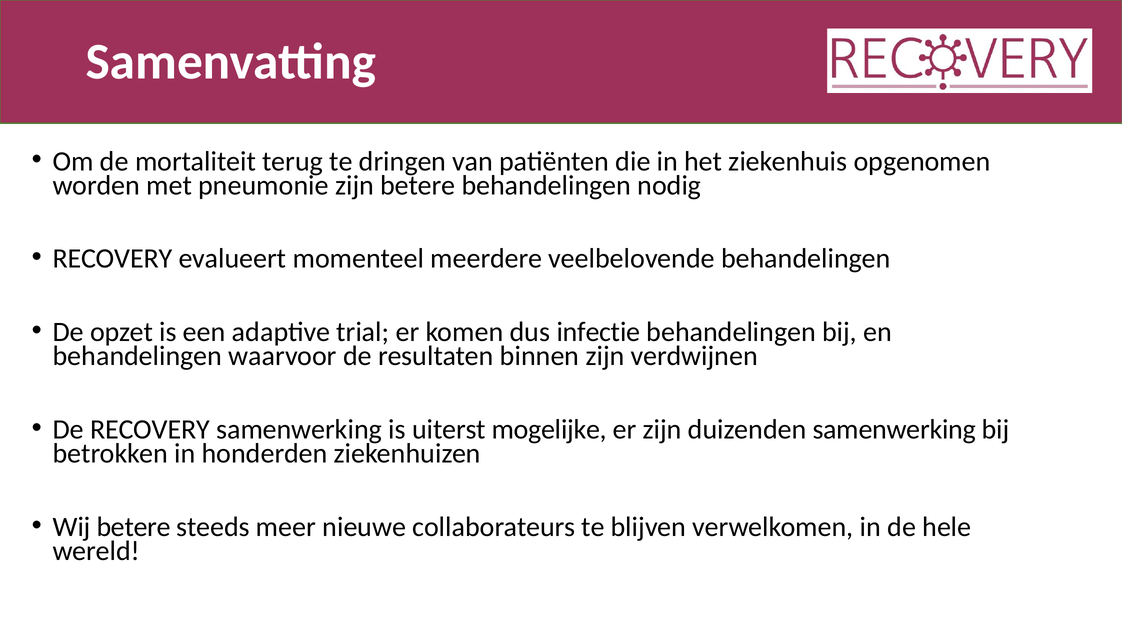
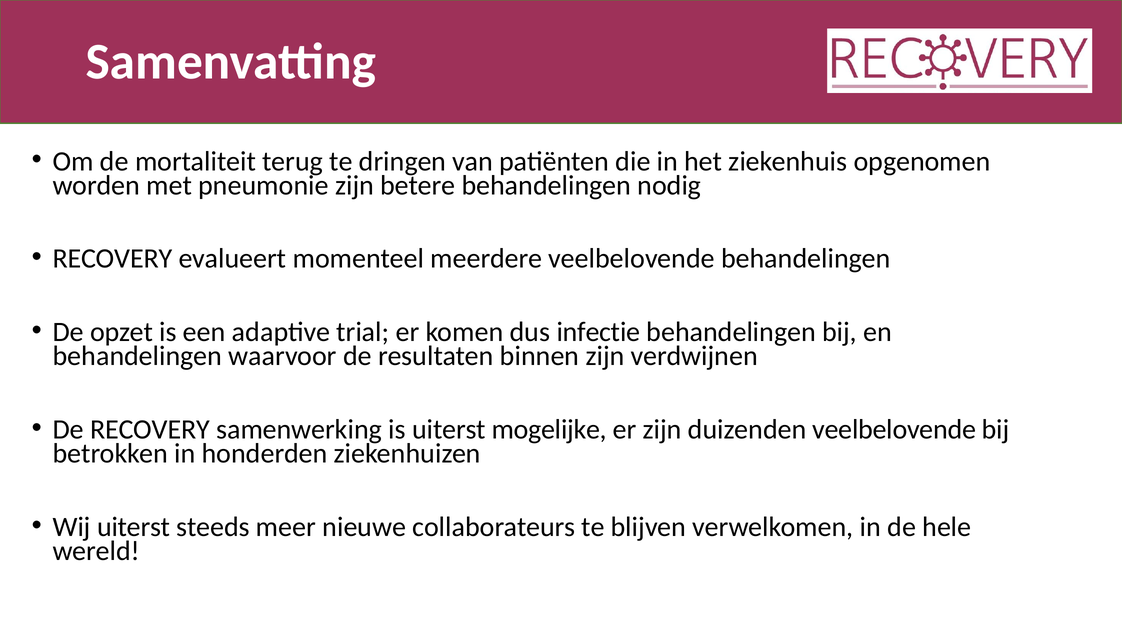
duizenden samenwerking: samenwerking -> veelbelovende
Wij betere: betere -> uiterst
